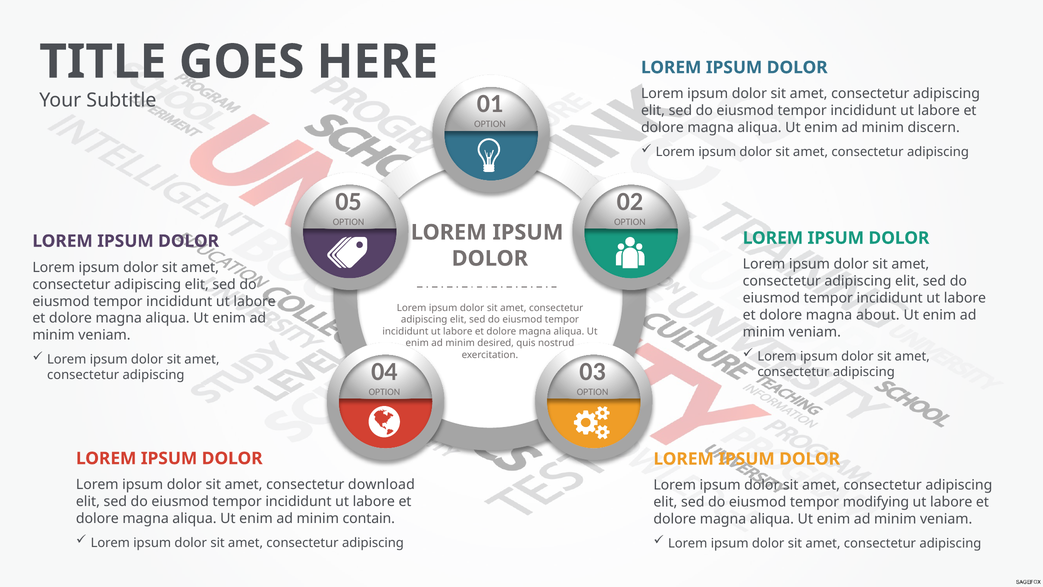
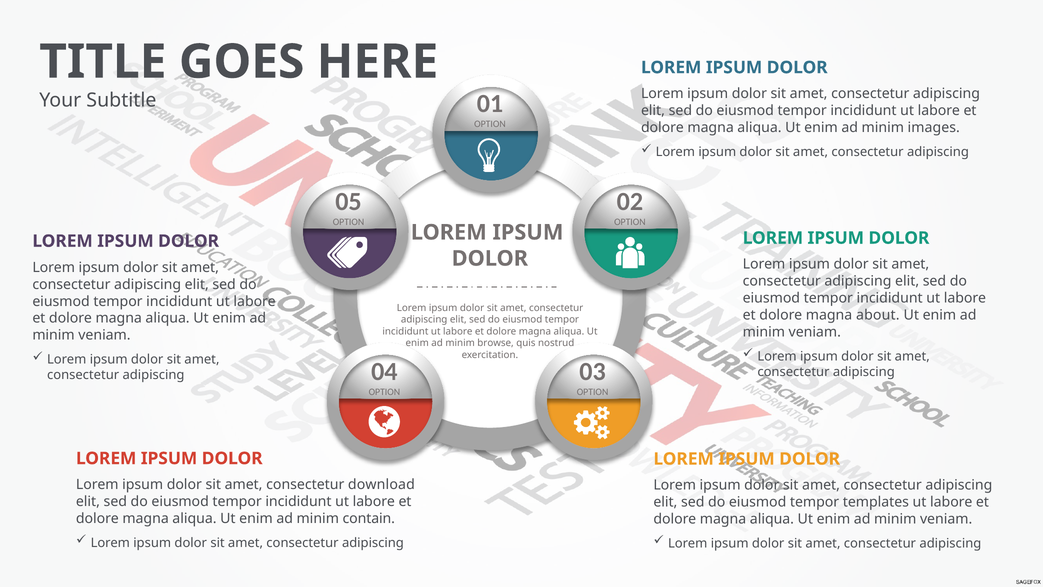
discern: discern -> images
desired: desired -> browse
modifying: modifying -> templates
